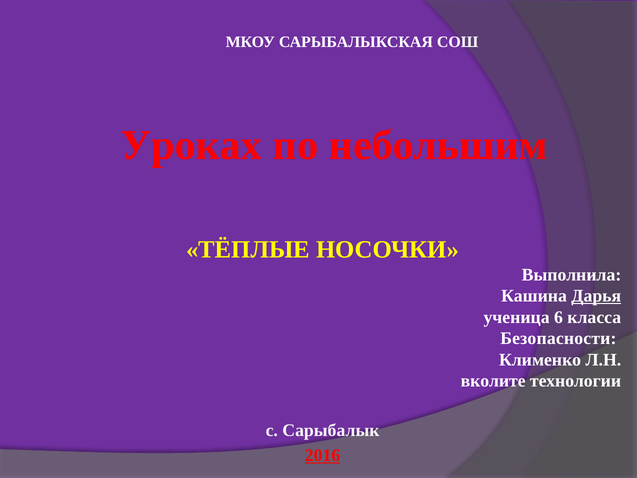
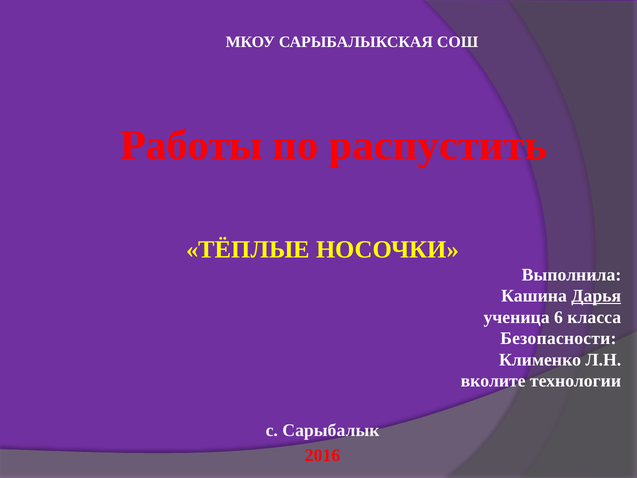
Уроках: Уроках -> Работы
небольшим: небольшим -> распустить
2016 underline: present -> none
